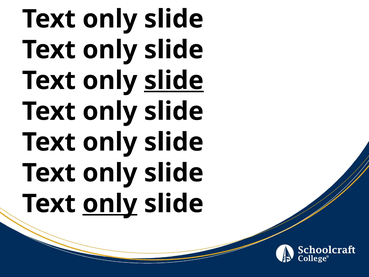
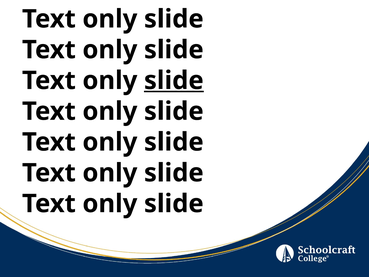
only at (110, 204) underline: present -> none
